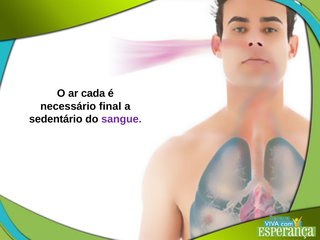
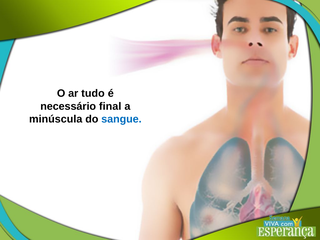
cada: cada -> tudo
sedentário: sedentário -> minúscula
sangue colour: purple -> blue
